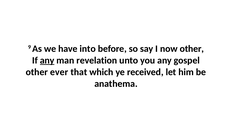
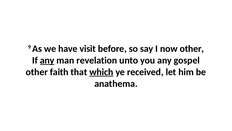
into: into -> visit
ever: ever -> faith
which underline: none -> present
